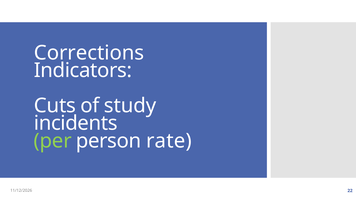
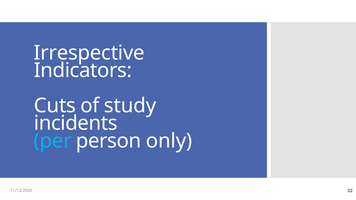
Corrections: Corrections -> Irrespective
per colour: light green -> light blue
rate: rate -> only
